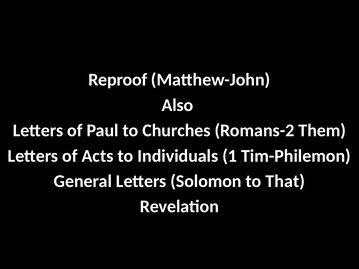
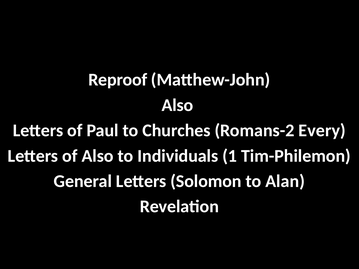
Them: Them -> Every
of Acts: Acts -> Also
That: That -> Alan
